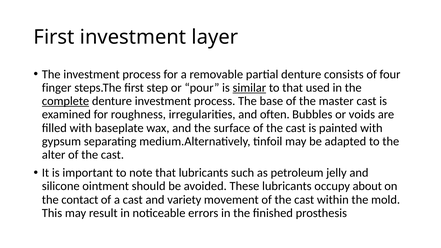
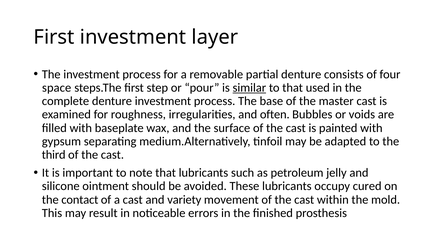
finger: finger -> space
complete underline: present -> none
alter: alter -> third
about: about -> cured
